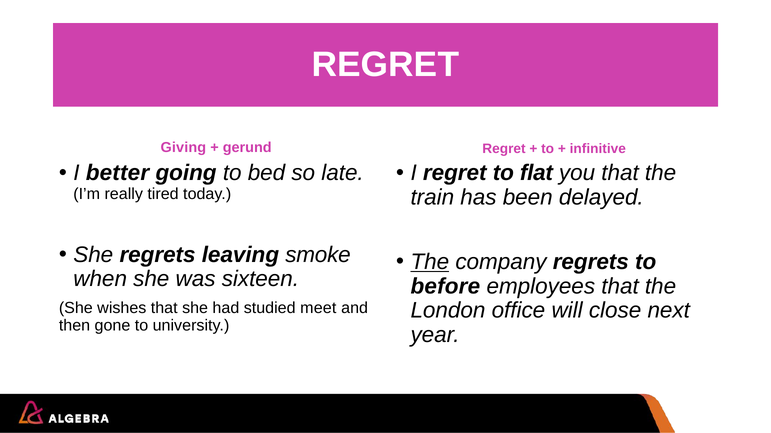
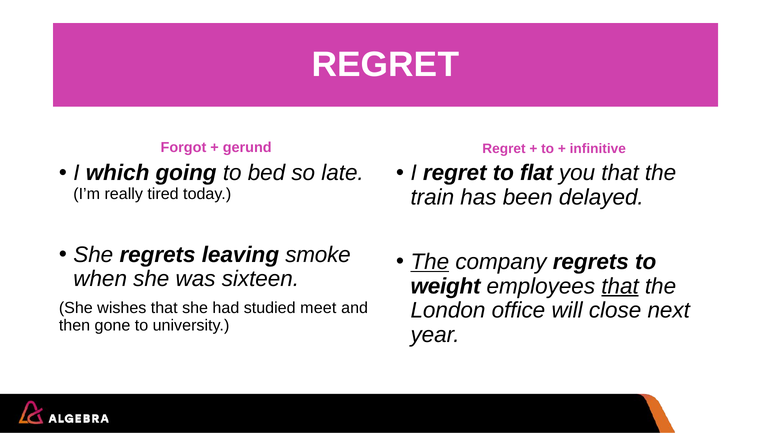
Giving: Giving -> Forgot
better: better -> which
before: before -> weight
that at (620, 287) underline: none -> present
